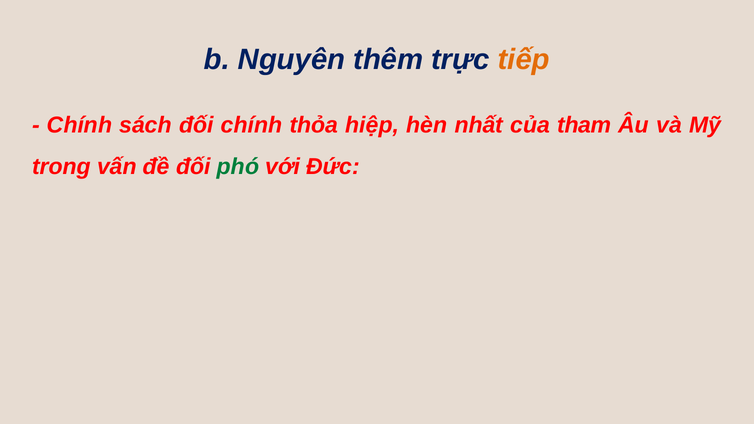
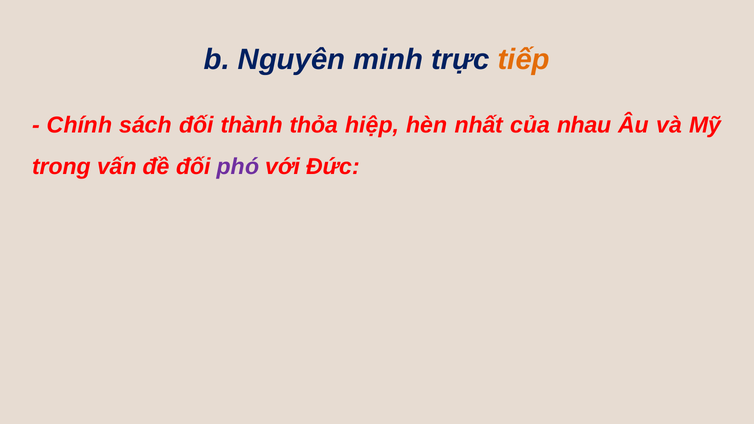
thêm: thêm -> minh
đối chính: chính -> thành
tham: tham -> nhau
phó colour: green -> purple
